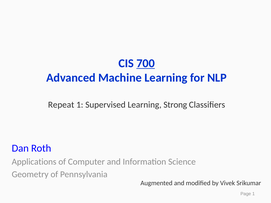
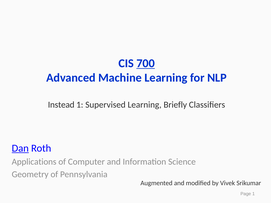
Repeat: Repeat -> Instead
Strong: Strong -> Briefly
Dan underline: none -> present
